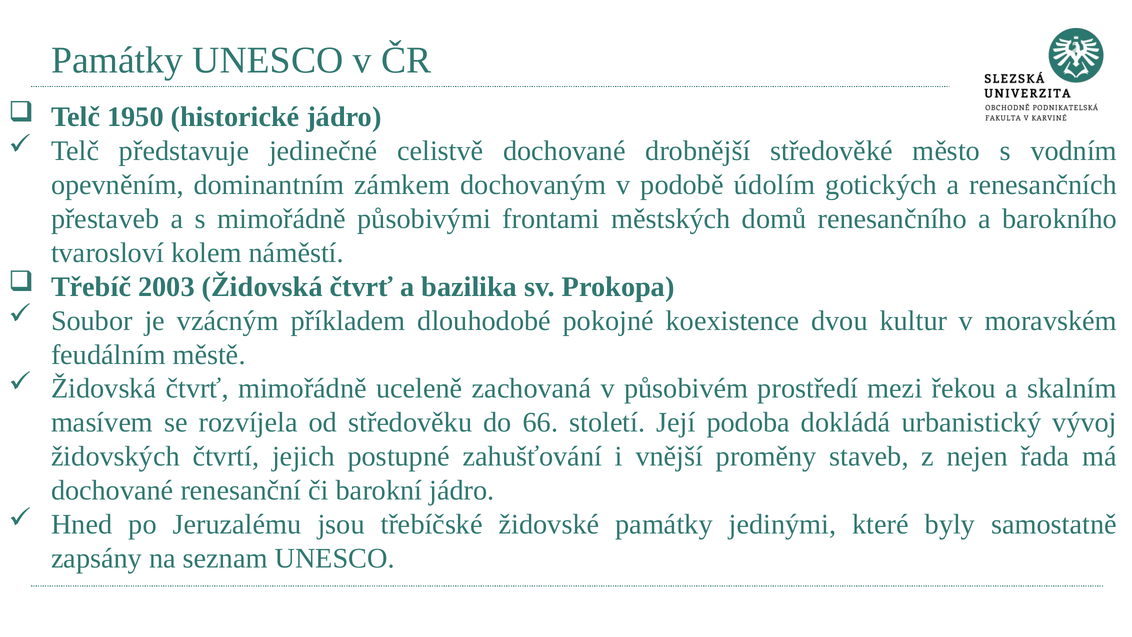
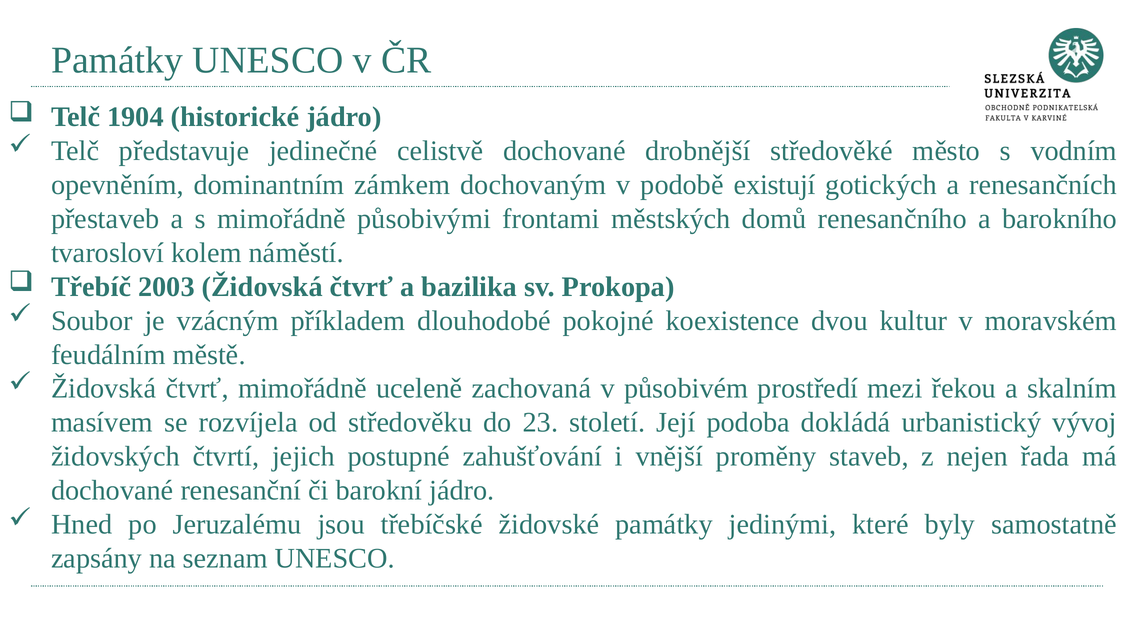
1950: 1950 -> 1904
údolím: údolím -> existují
66: 66 -> 23
